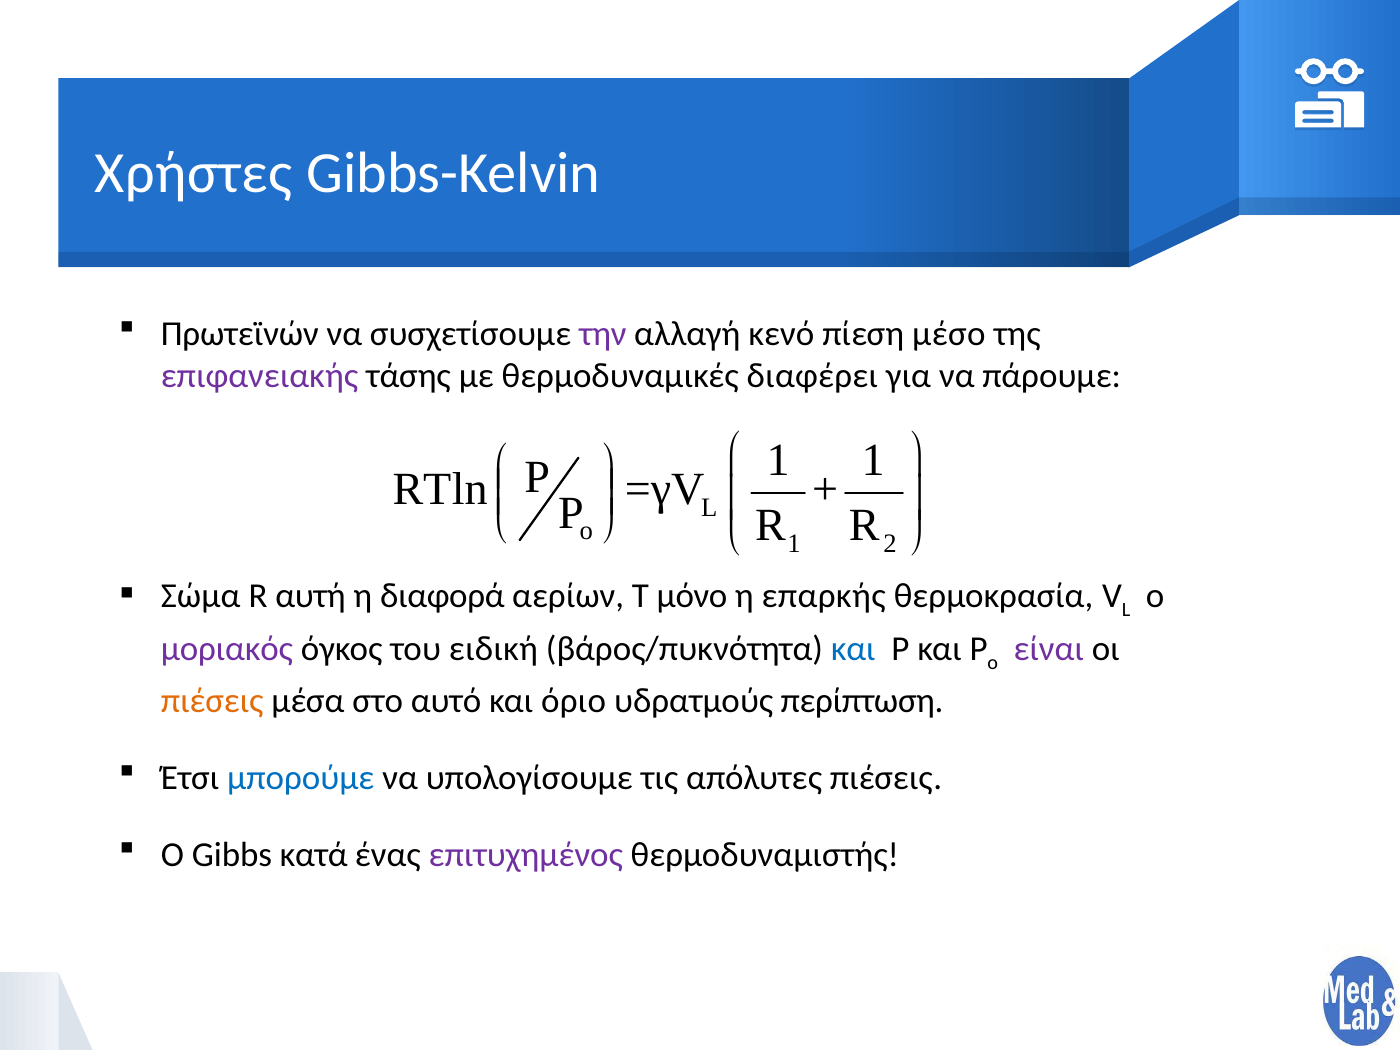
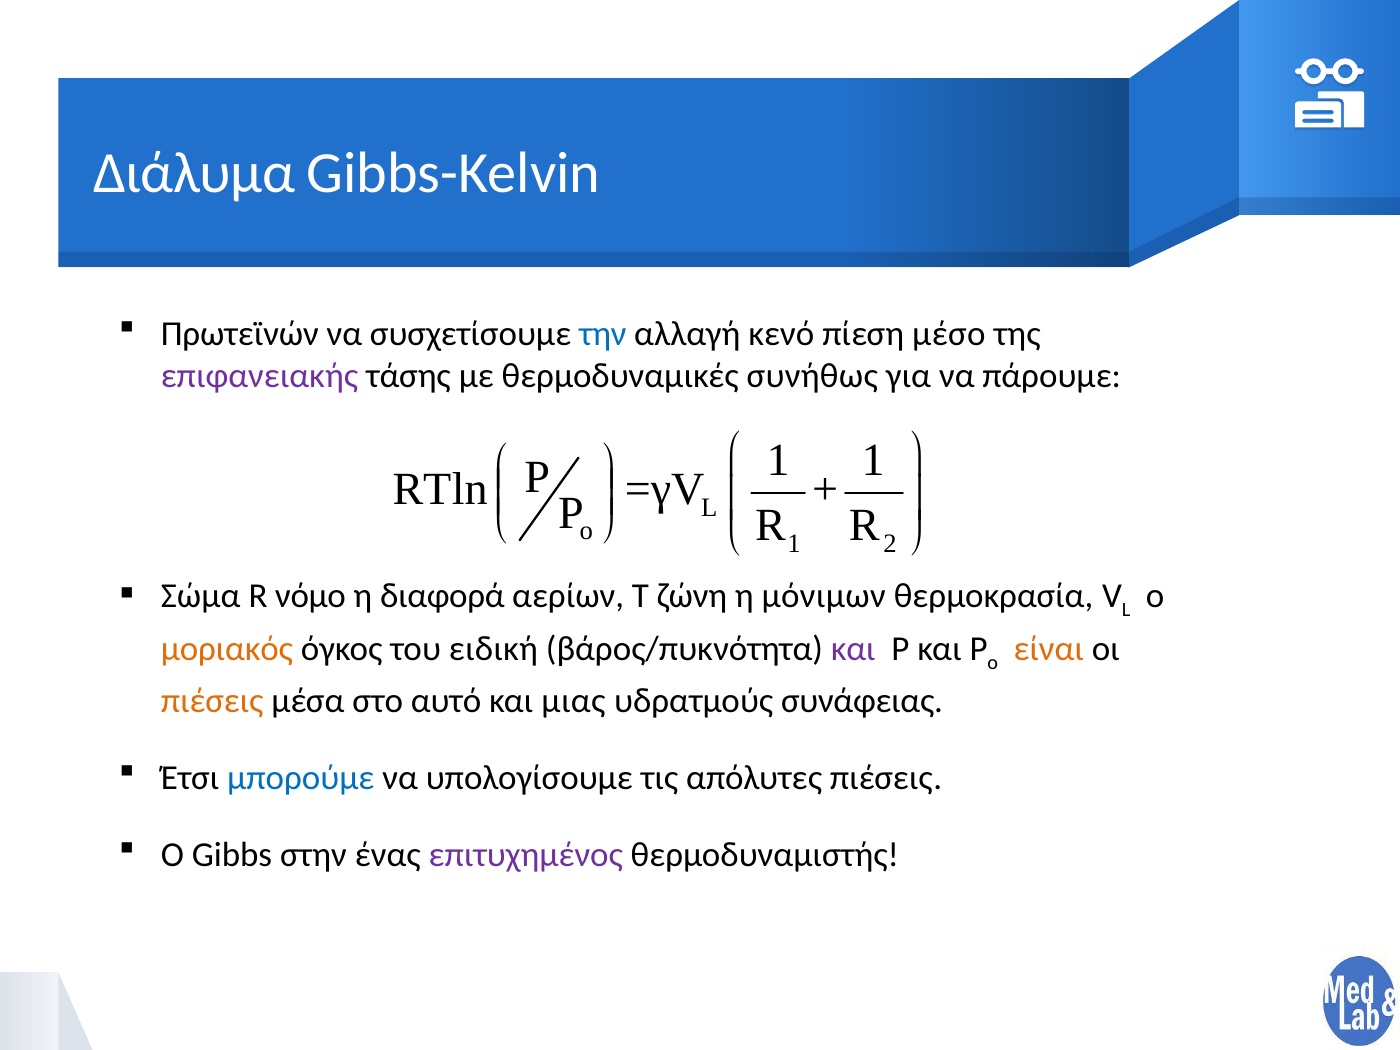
Χρήστες: Χρήστες -> Διάλυμα
την colour: purple -> blue
διαφέρει: διαφέρει -> συνήθως
αυτή: αυτή -> νόμο
μόνο: μόνο -> ζώνη
επαρκής: επαρκής -> μόνιμων
μοριακός colour: purple -> orange
και at (853, 649) colour: blue -> purple
είναι colour: purple -> orange
όριο: όριο -> μιας
περίπτωση: περίπτωση -> συνάφειας
κατά: κατά -> στην
